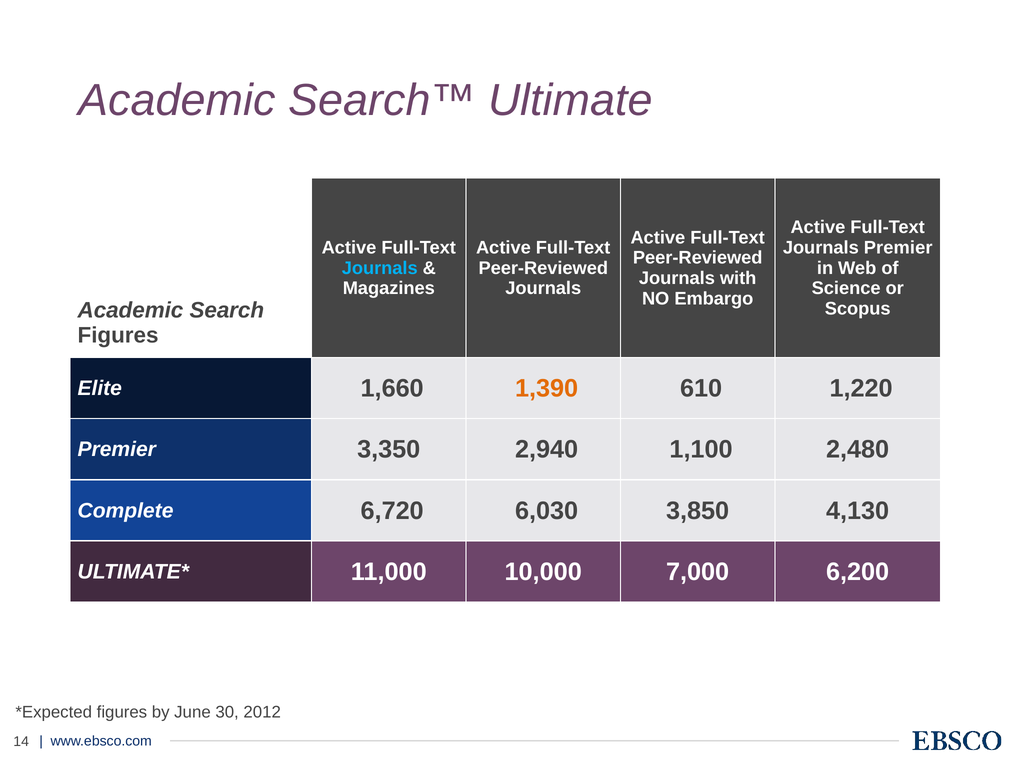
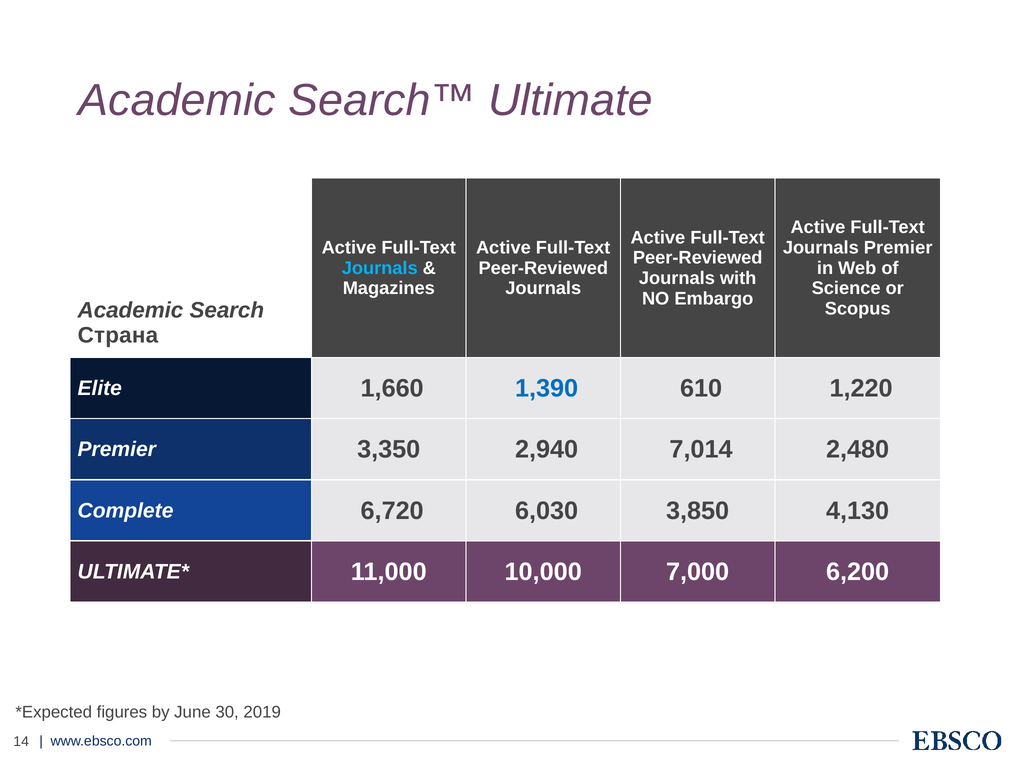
Figures at (118, 335): Figures -> Страна
1,390 colour: orange -> blue
1,100: 1,100 -> 7,014
2012: 2012 -> 2019
